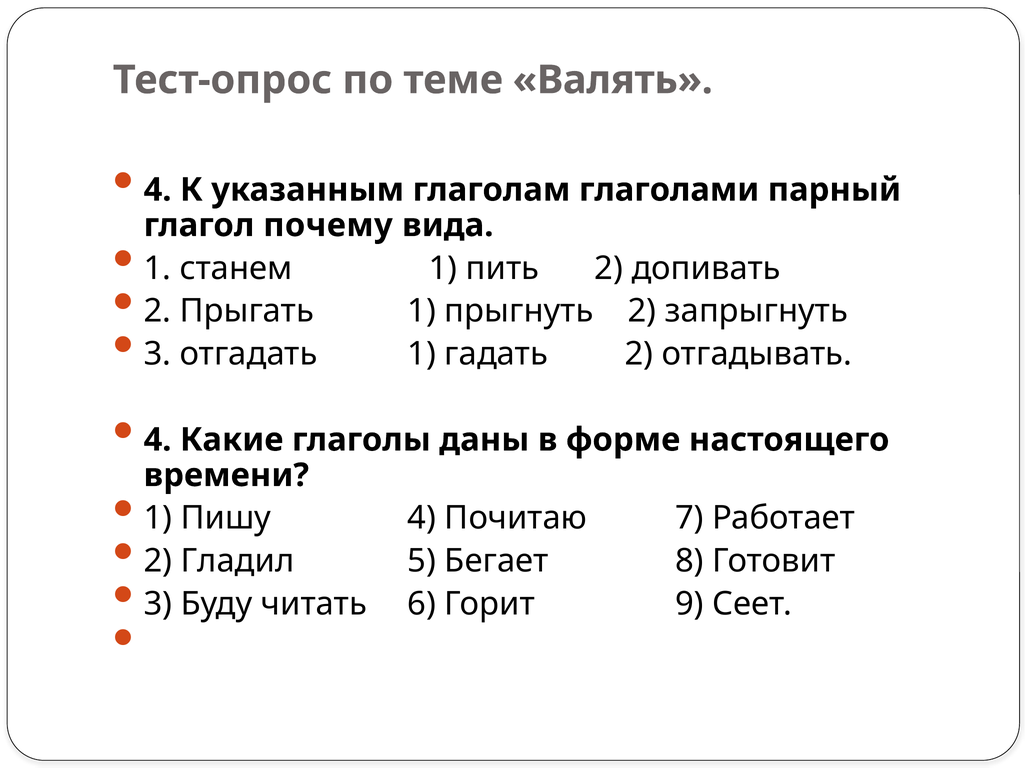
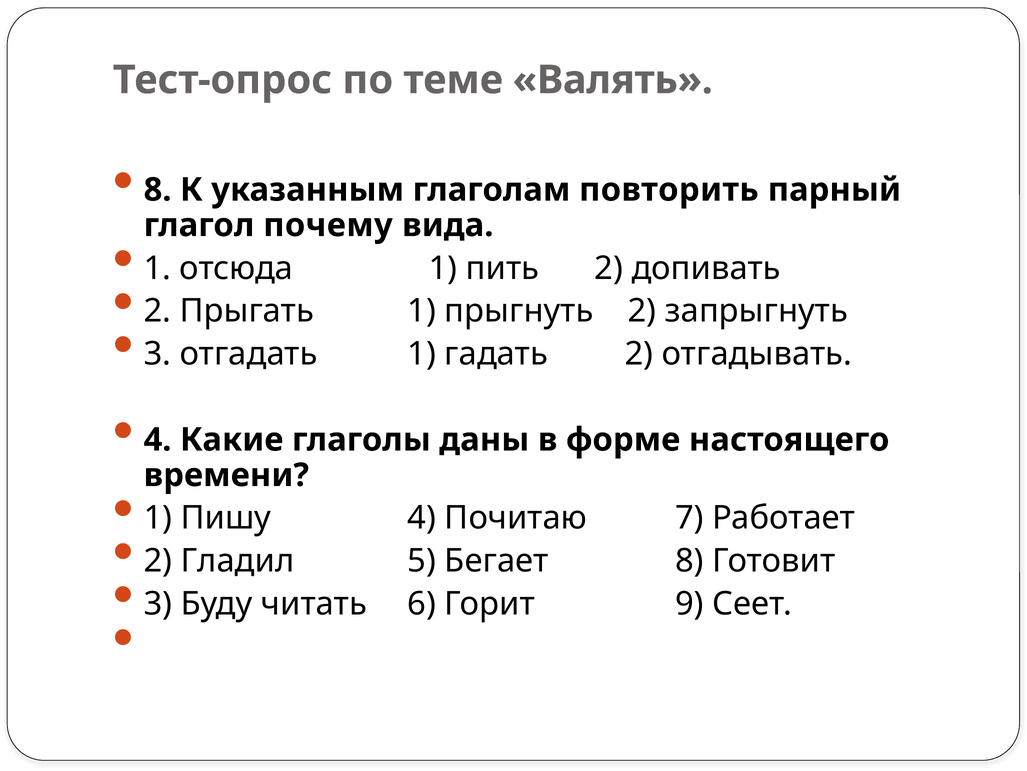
4 at (158, 190): 4 -> 8
глаголами: глаголами -> повторить
станем: станем -> отсюда
